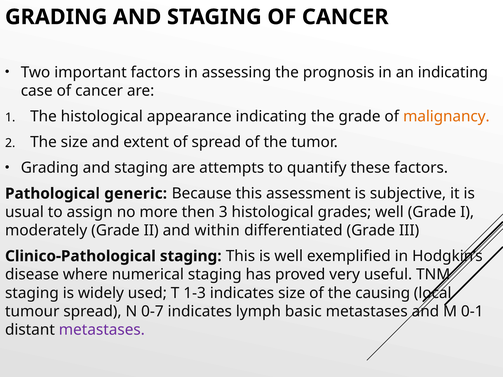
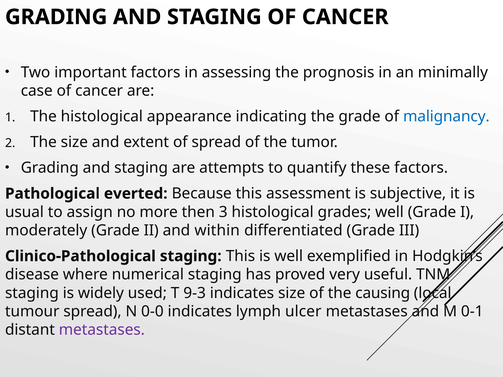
an indicating: indicating -> minimally
malignancy colour: orange -> blue
generic: generic -> everted
1-3: 1-3 -> 9-3
0-7: 0-7 -> 0-0
basic: basic -> ulcer
